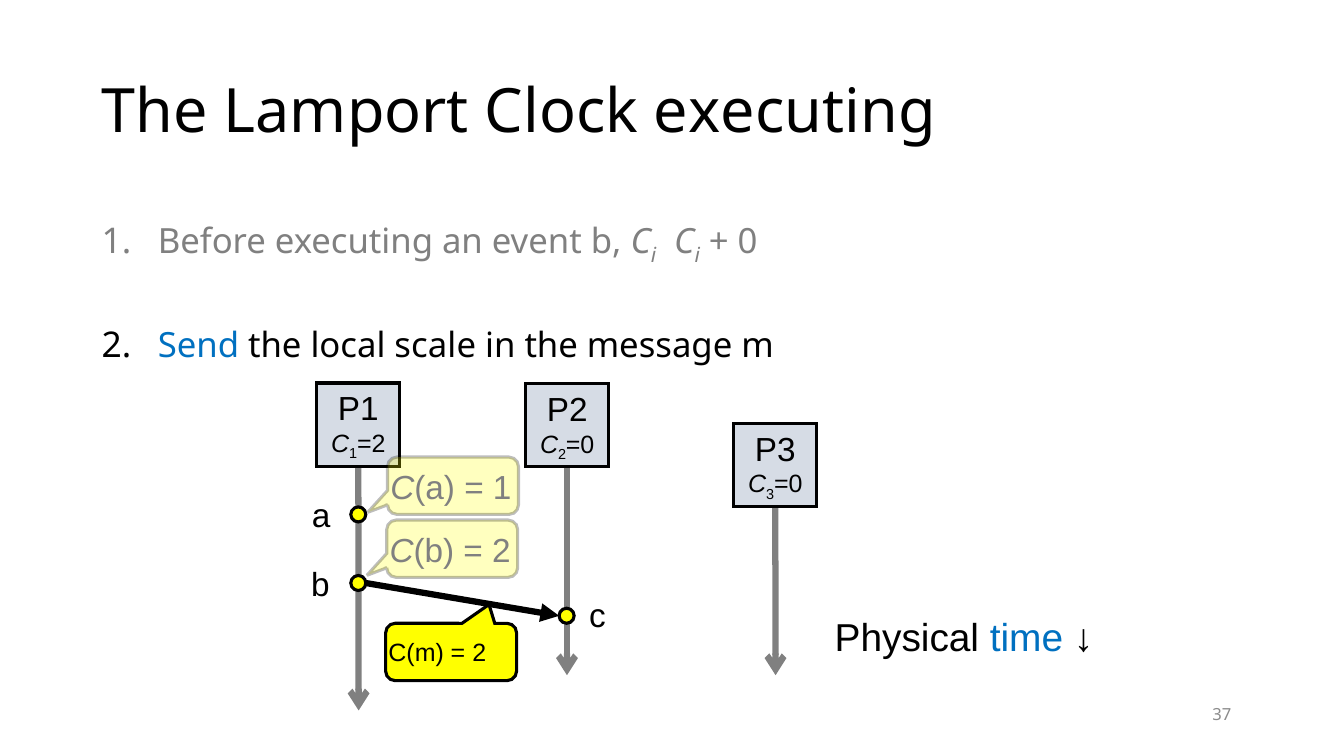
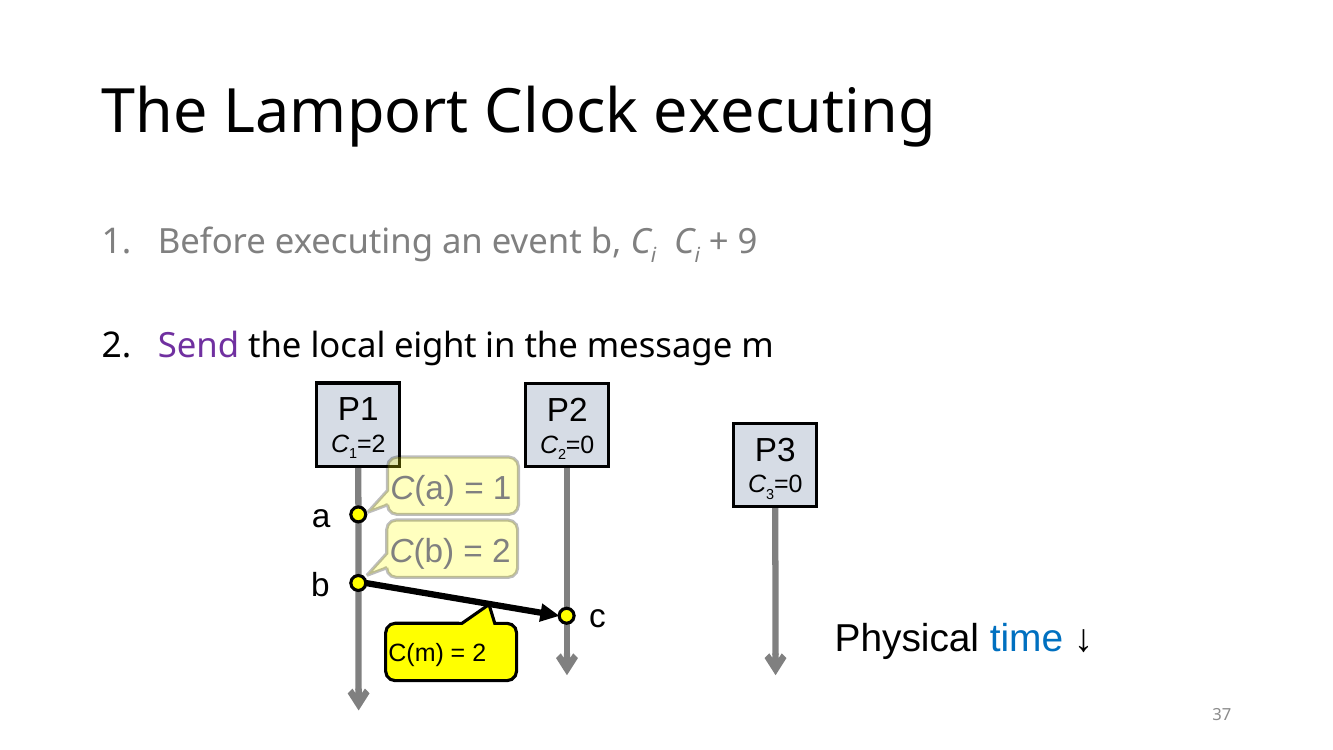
0: 0 -> 9
Send colour: blue -> purple
scale: scale -> eight
